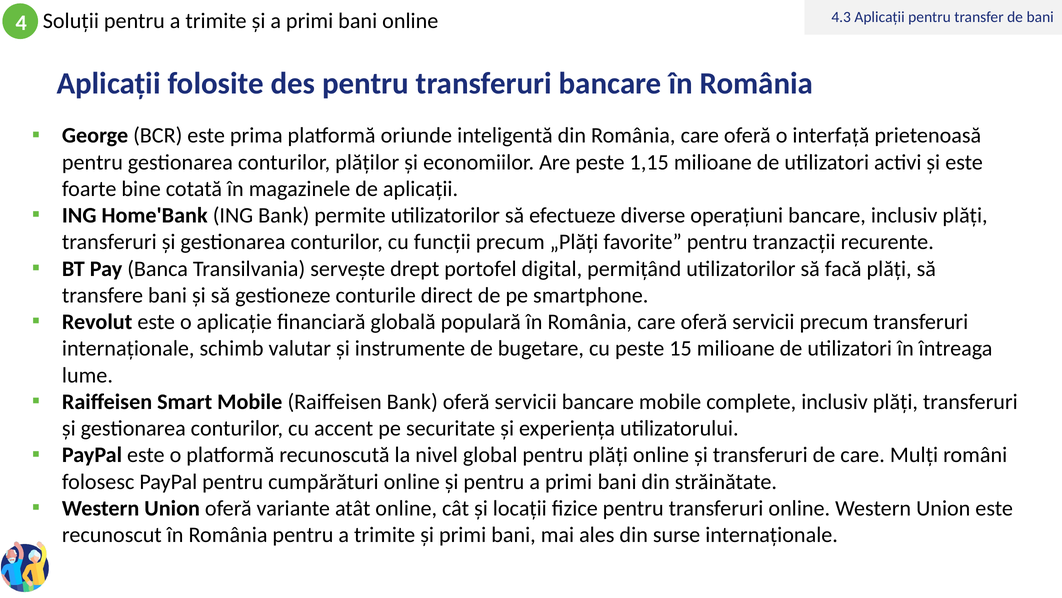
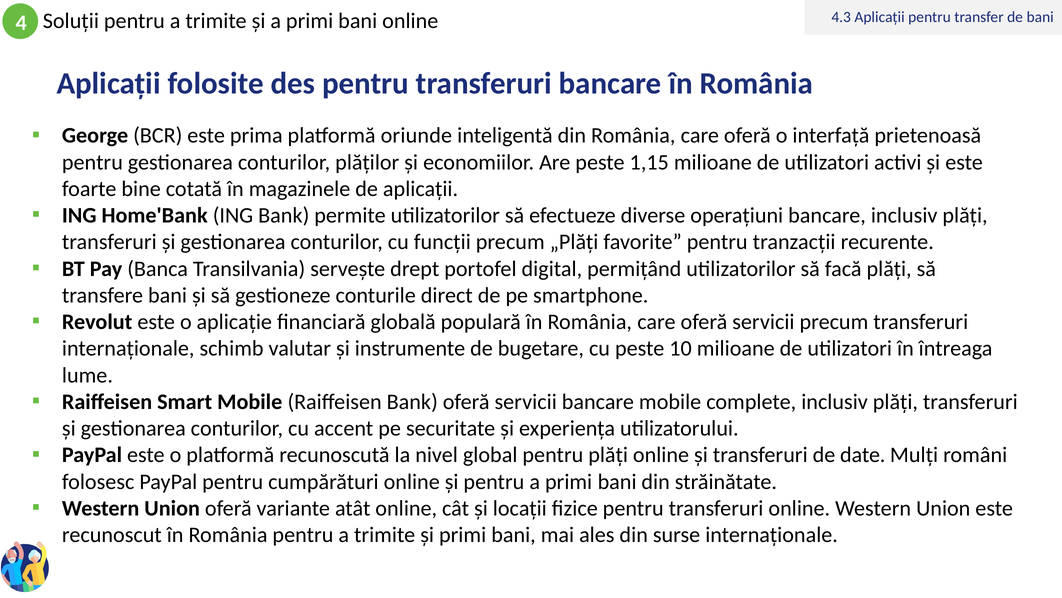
15: 15 -> 10
de care: care -> date
